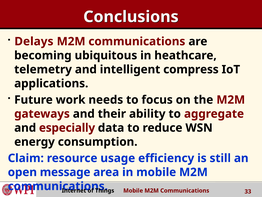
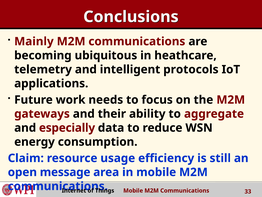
Delays: Delays -> Mainly
compress: compress -> protocols
